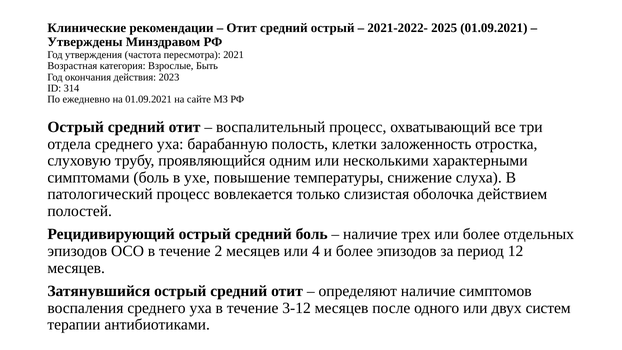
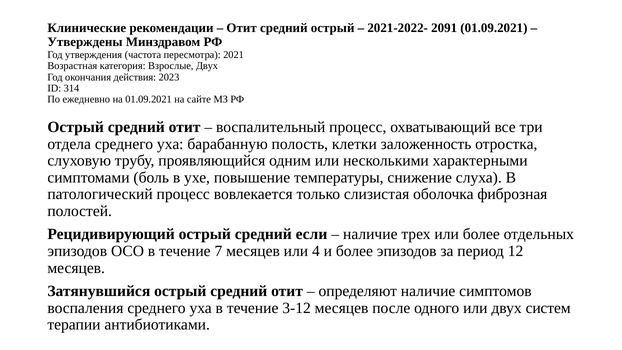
2025: 2025 -> 2091
Взрослые Быть: Быть -> Двух
действием: действием -> фиброзная
средний боль: боль -> если
2: 2 -> 7
